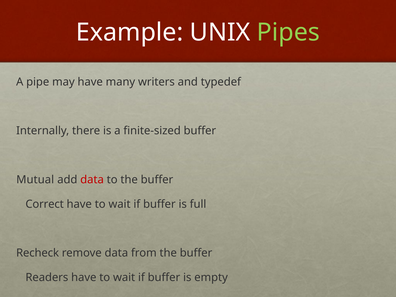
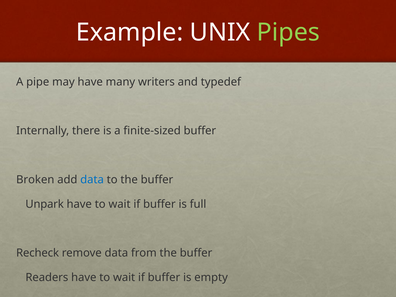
Mutual: Mutual -> Broken
data at (92, 180) colour: red -> blue
Correct: Correct -> Unpark
